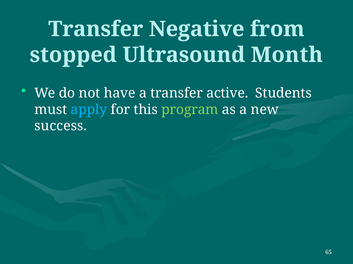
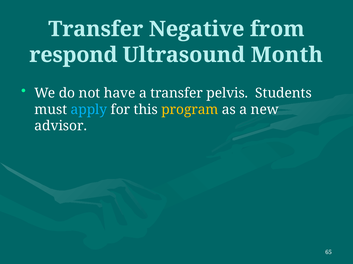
stopped: stopped -> respond
active: active -> pelvis
program colour: light green -> yellow
success: success -> advisor
